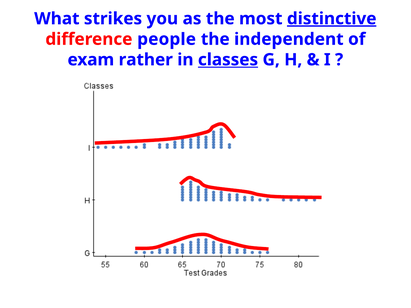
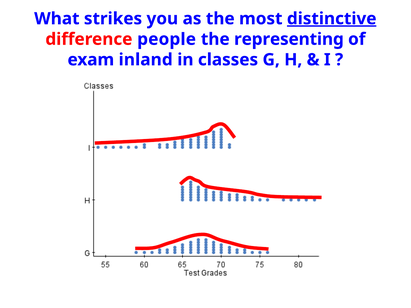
independent: independent -> representing
rather: rather -> inland
classes underline: present -> none
